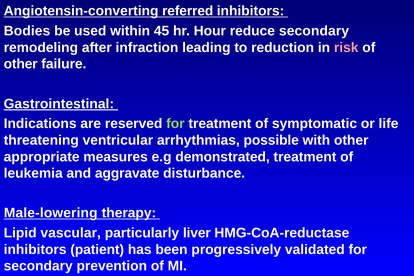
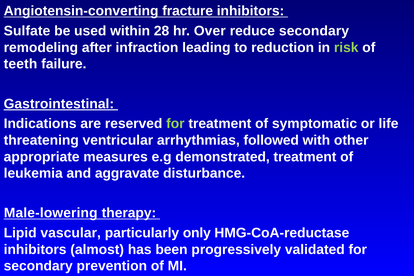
referred: referred -> fracture
Bodies: Bodies -> Sulfate
45: 45 -> 28
Hour: Hour -> Over
risk colour: pink -> light green
other at (21, 64): other -> teeth
possible: possible -> followed
liver: liver -> only
patient: patient -> almost
